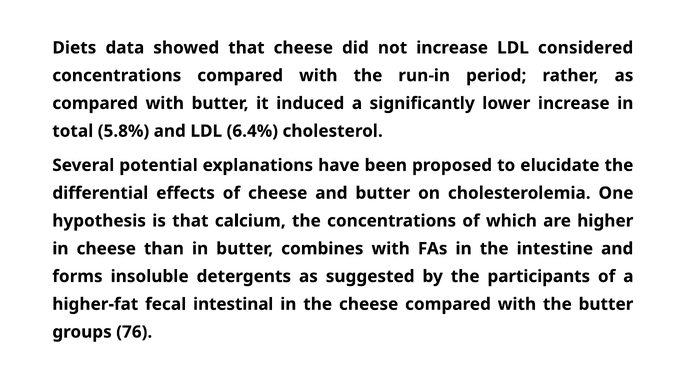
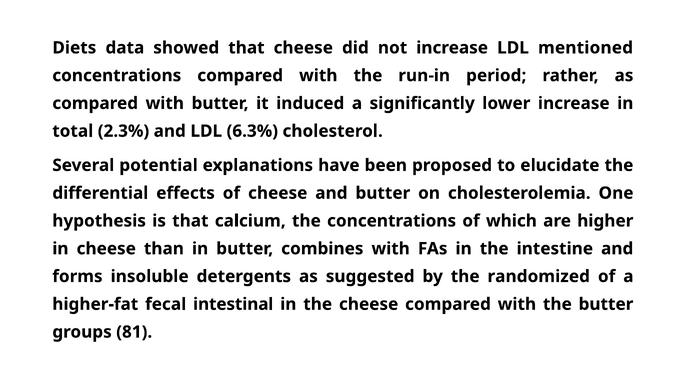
considered: considered -> mentioned
5.8%: 5.8% -> 2.3%
6.4%: 6.4% -> 6.3%
participants: participants -> randomized
76: 76 -> 81
